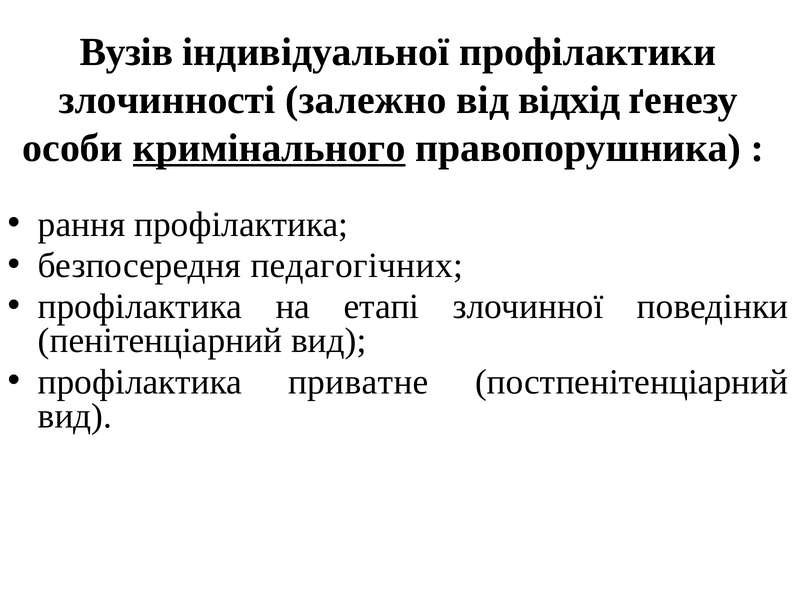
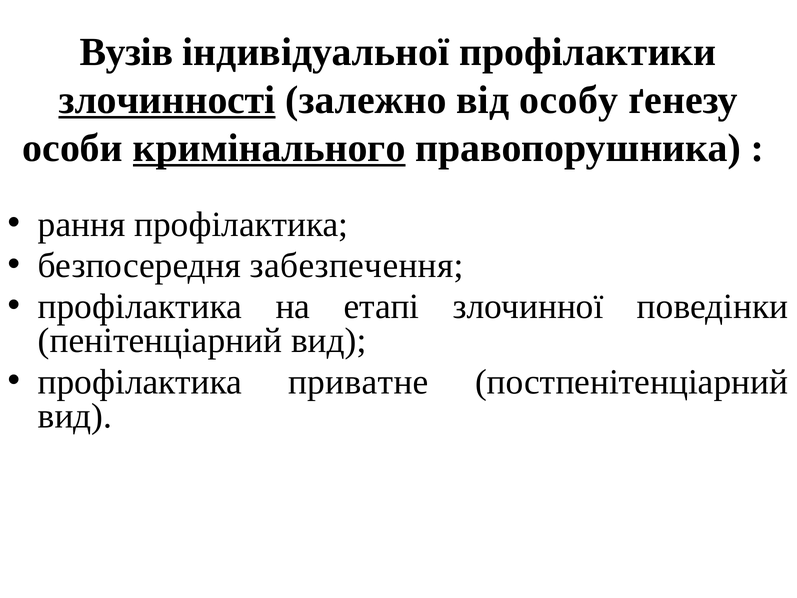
злочинності underline: none -> present
відхід: відхід -> особу
педагогічних: педагогічних -> забезпечення
